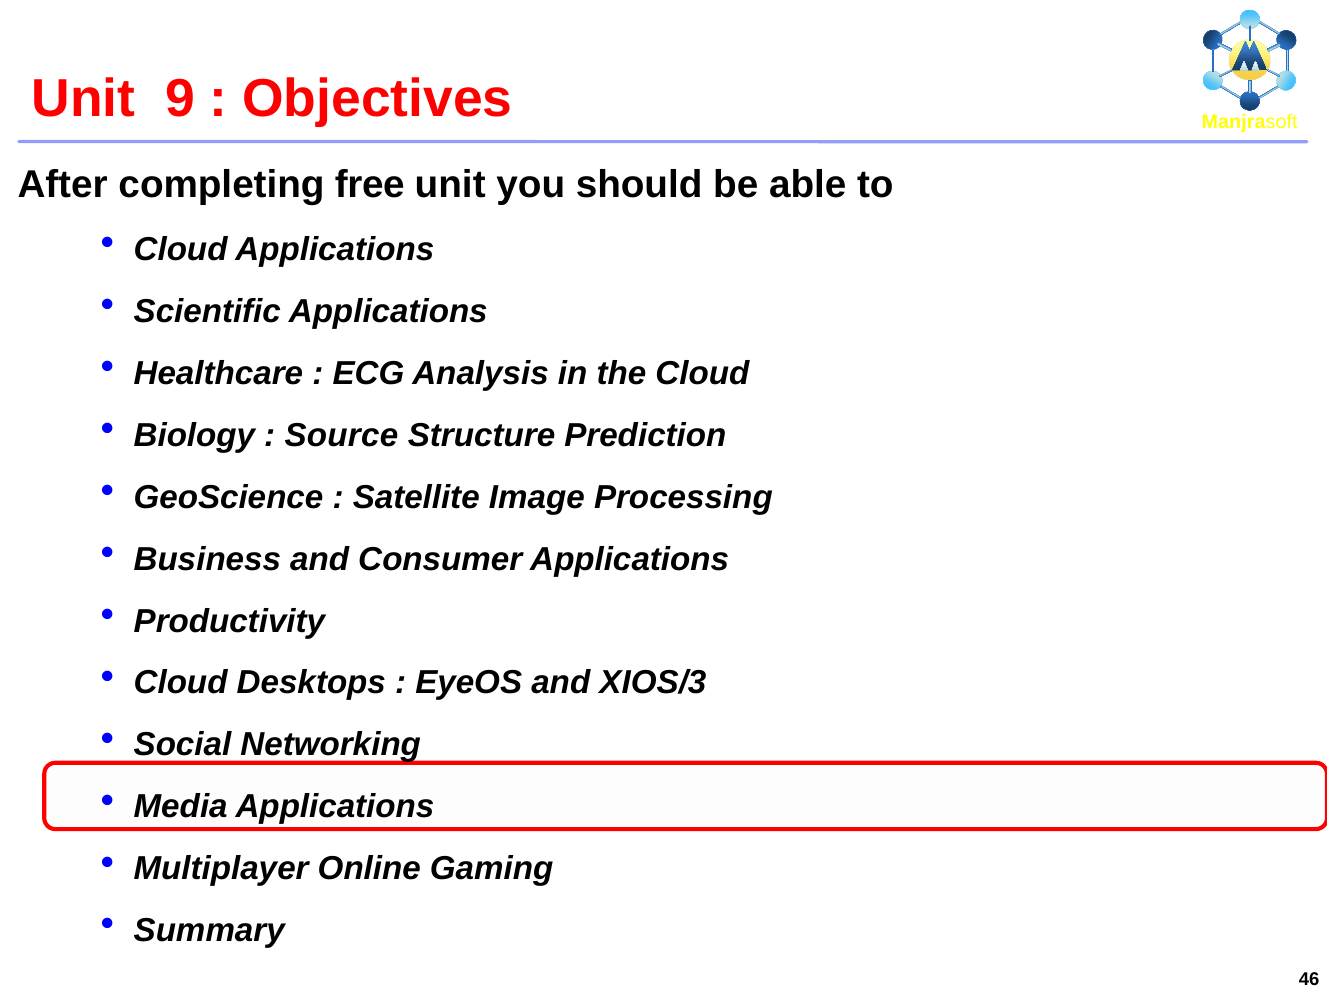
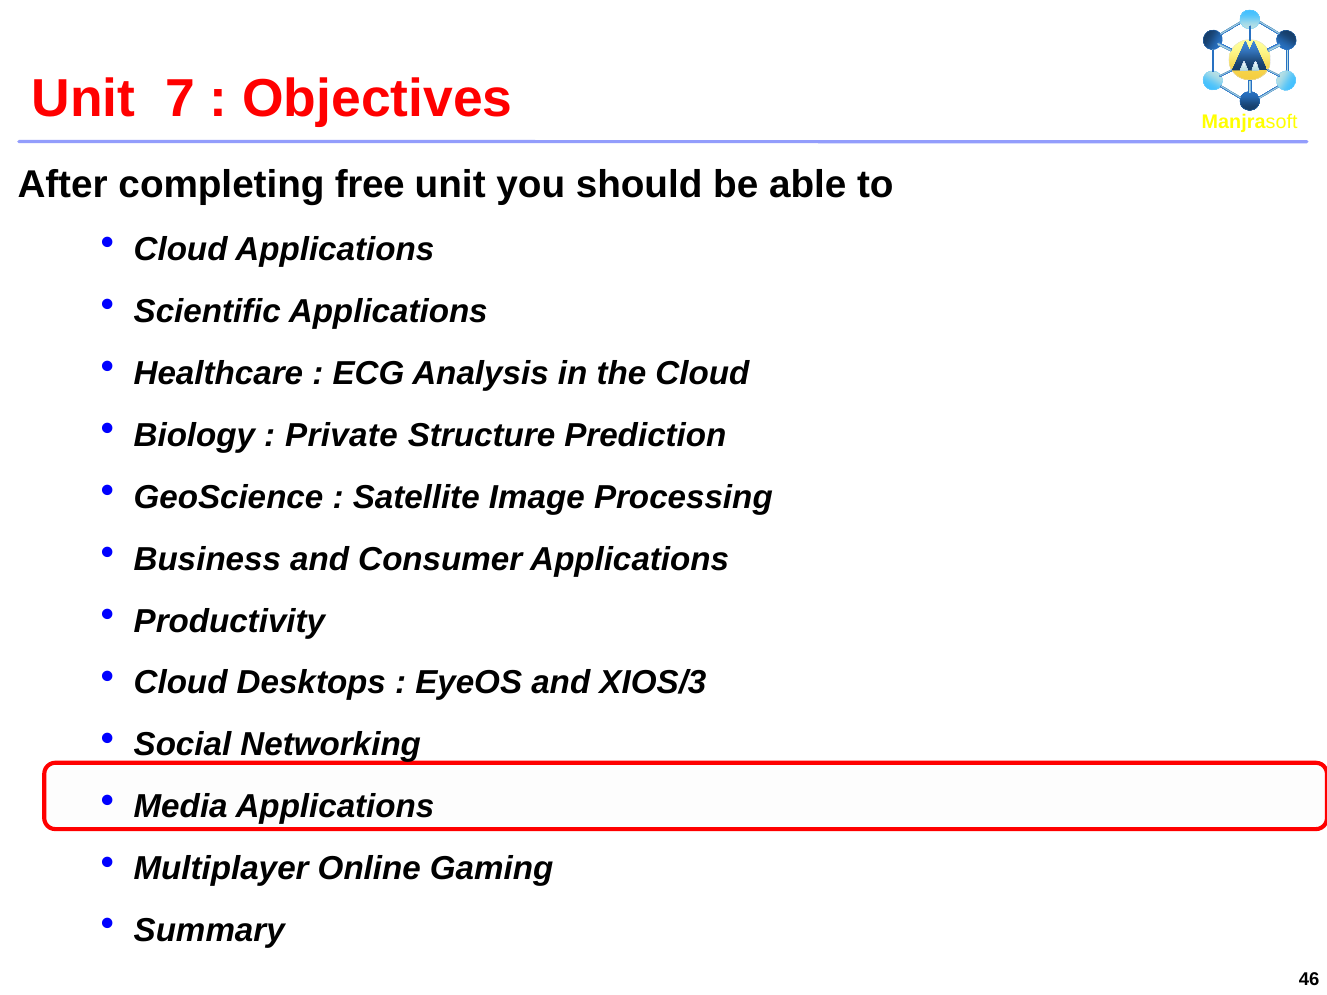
9: 9 -> 7
Source: Source -> Private
